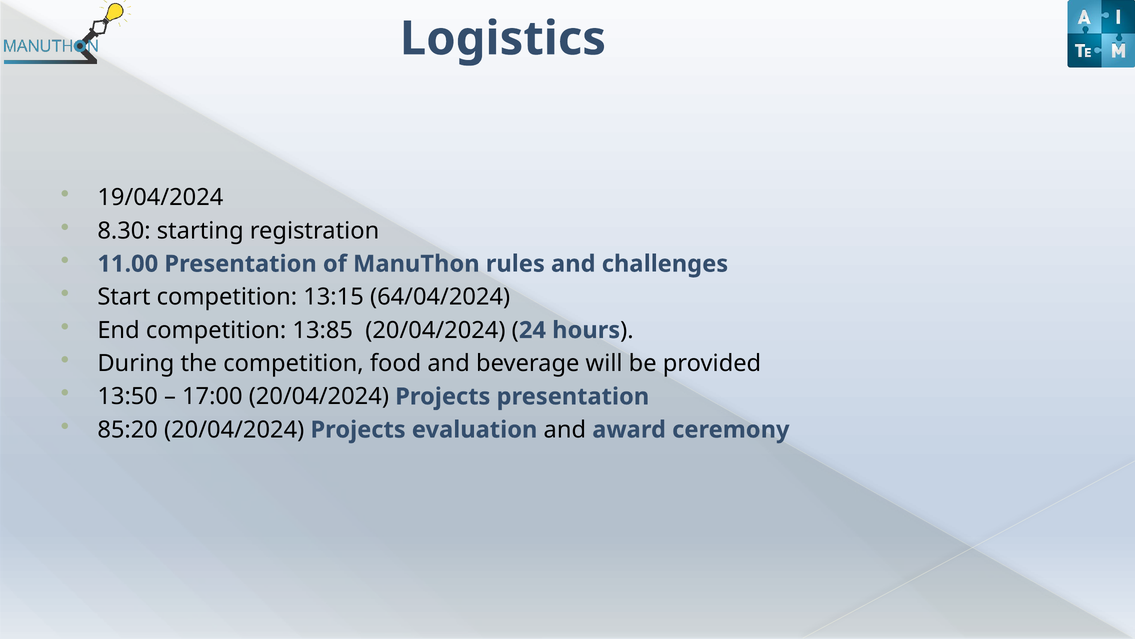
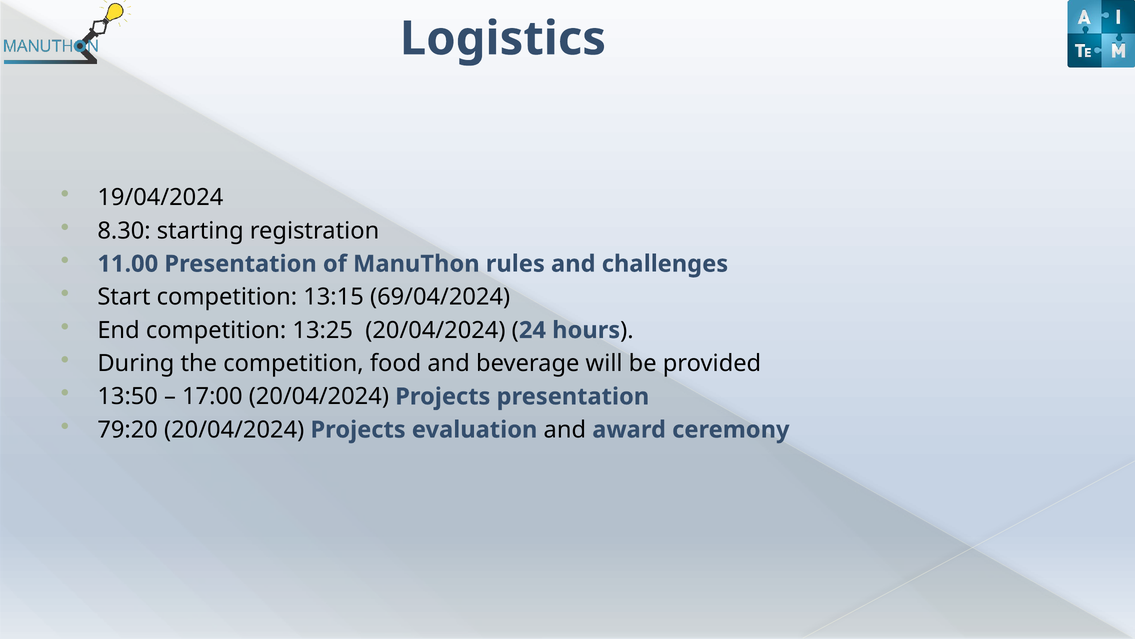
64/04/2024: 64/04/2024 -> 69/04/2024
13:85: 13:85 -> 13:25
85:20: 85:20 -> 79:20
